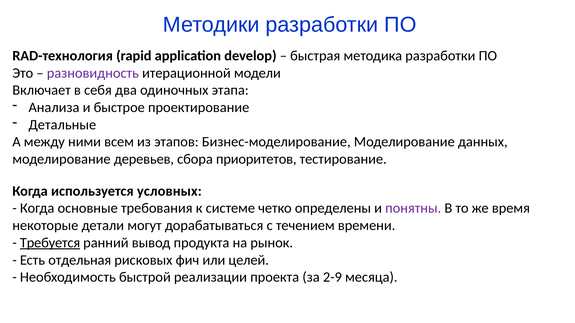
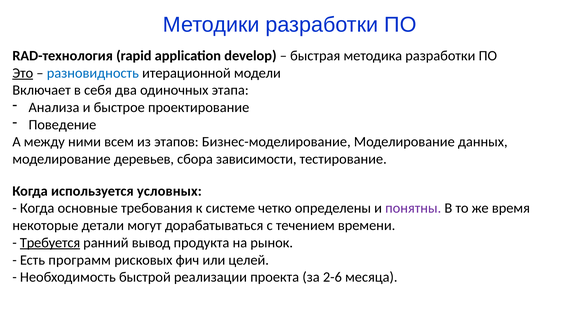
Это underline: none -> present
разновидность colour: purple -> blue
Детальные: Детальные -> Поведение
приоритетов: приоритетов -> зависимости
отдельная: отдельная -> программ
2-9: 2-9 -> 2-6
